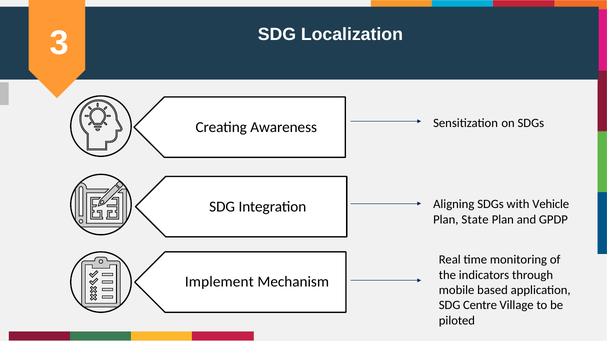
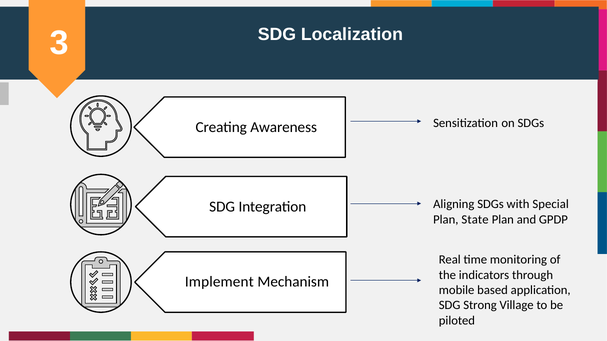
Vehicle: Vehicle -> Special
Centre: Centre -> Strong
